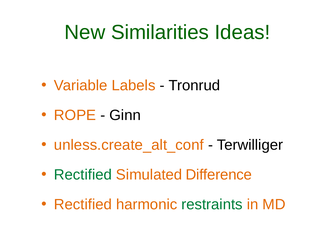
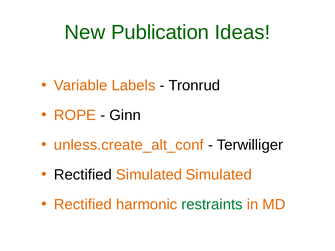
Similarities: Similarities -> Publication
Rectified at (83, 175) colour: green -> black
Simulated Difference: Difference -> Simulated
